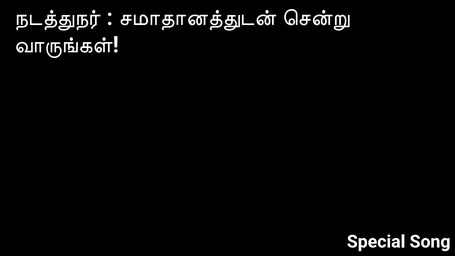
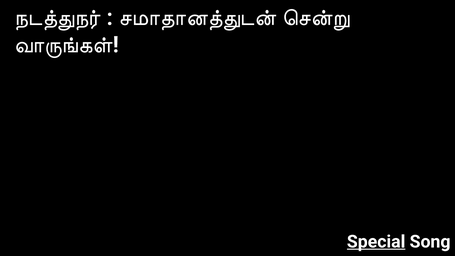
Special underline: none -> present
